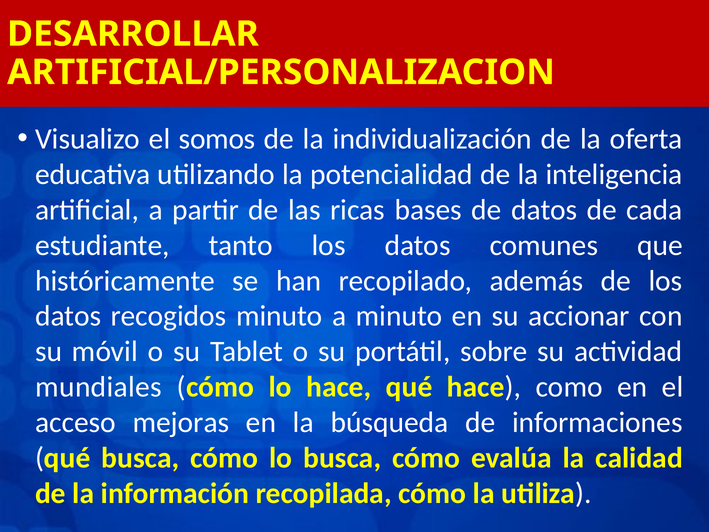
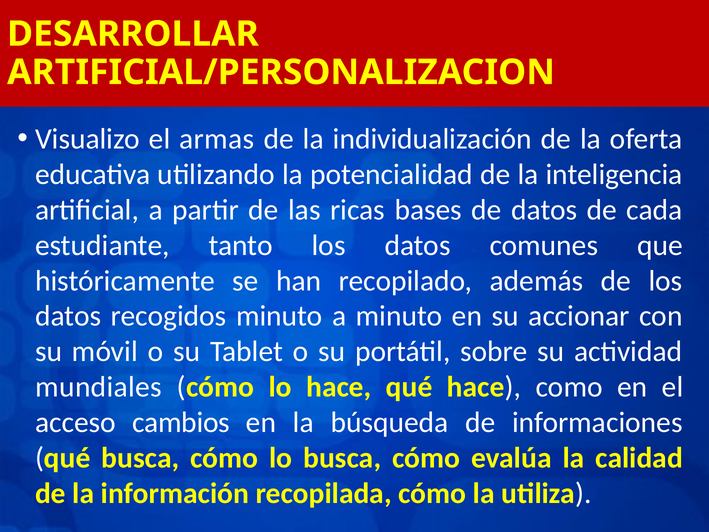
somos: somos -> armas
mejoras: mejoras -> cambios
